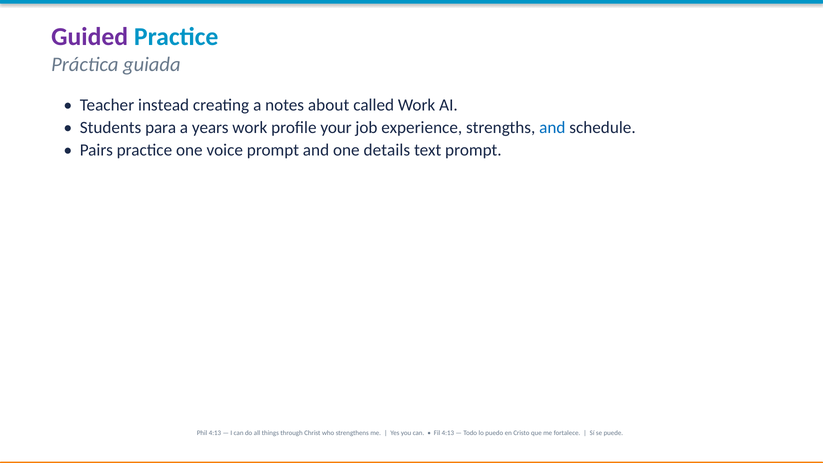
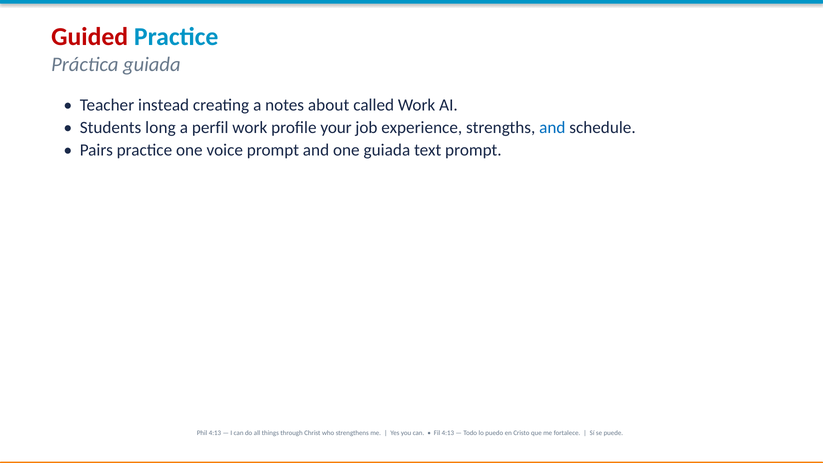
Guided colour: purple -> red
para: para -> long
years: years -> perfil
one details: details -> guiada
